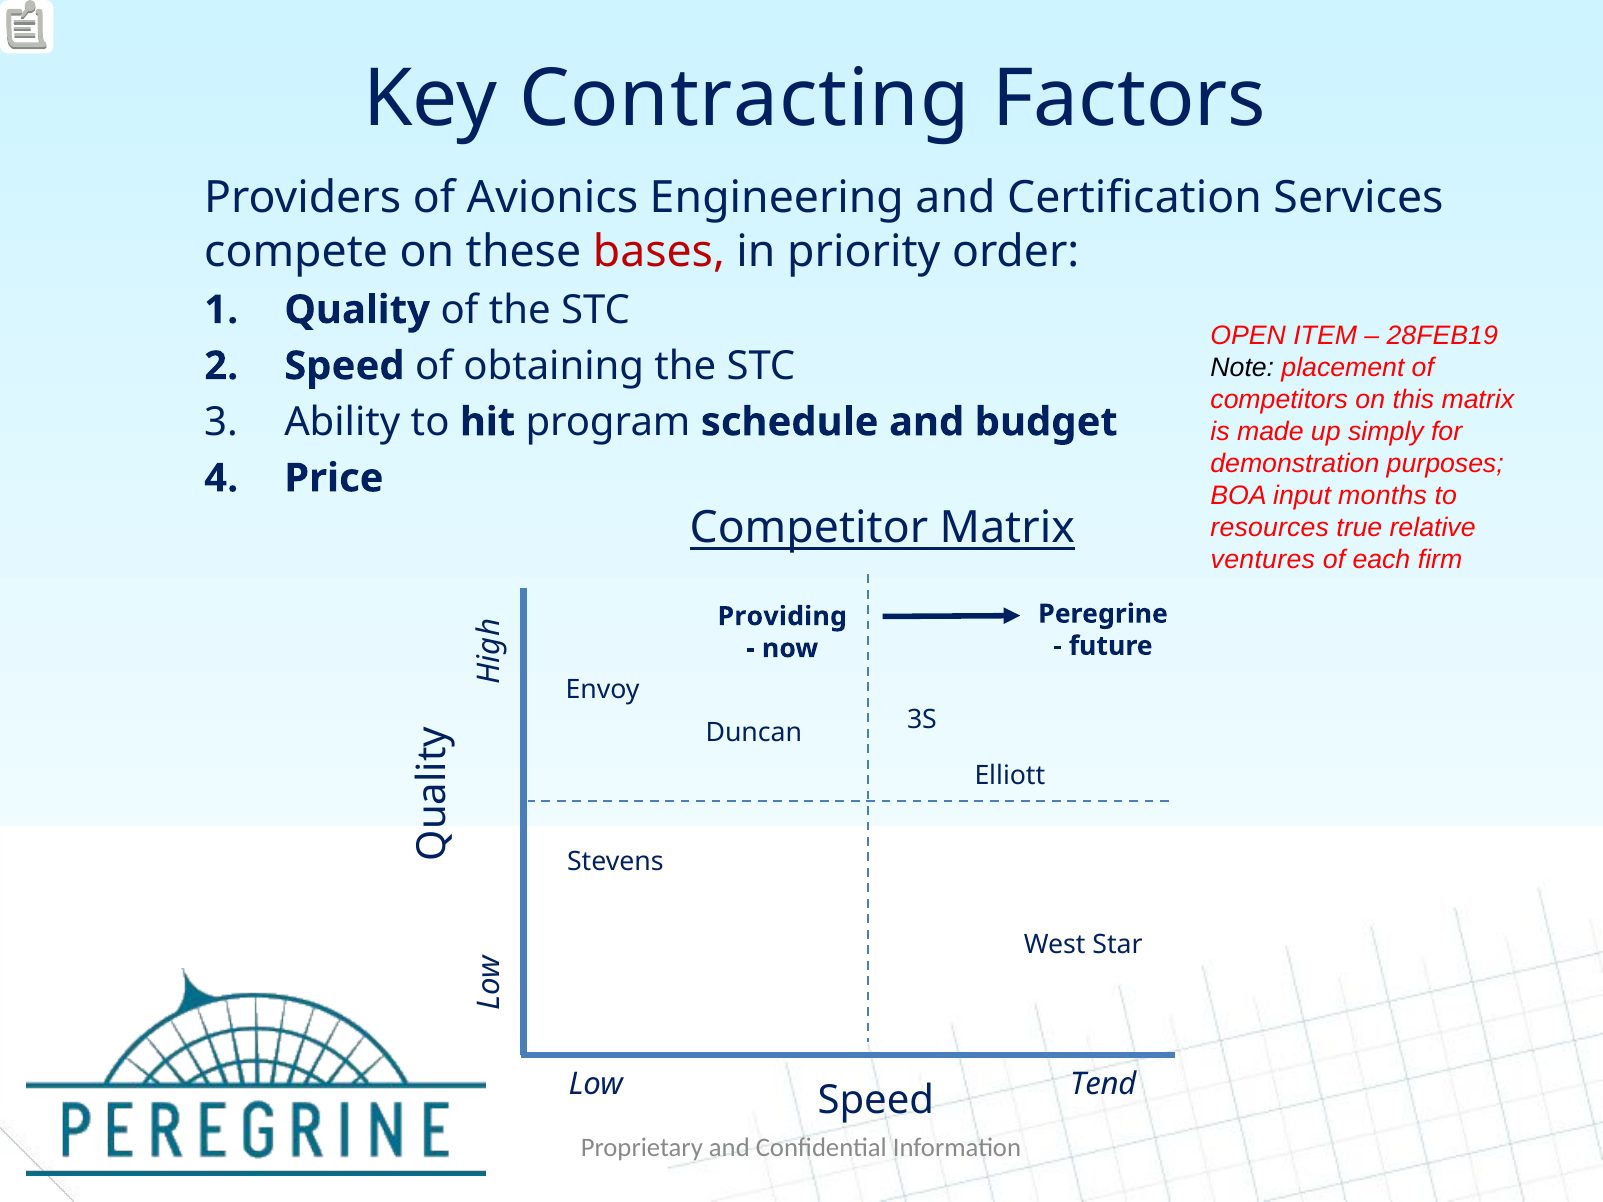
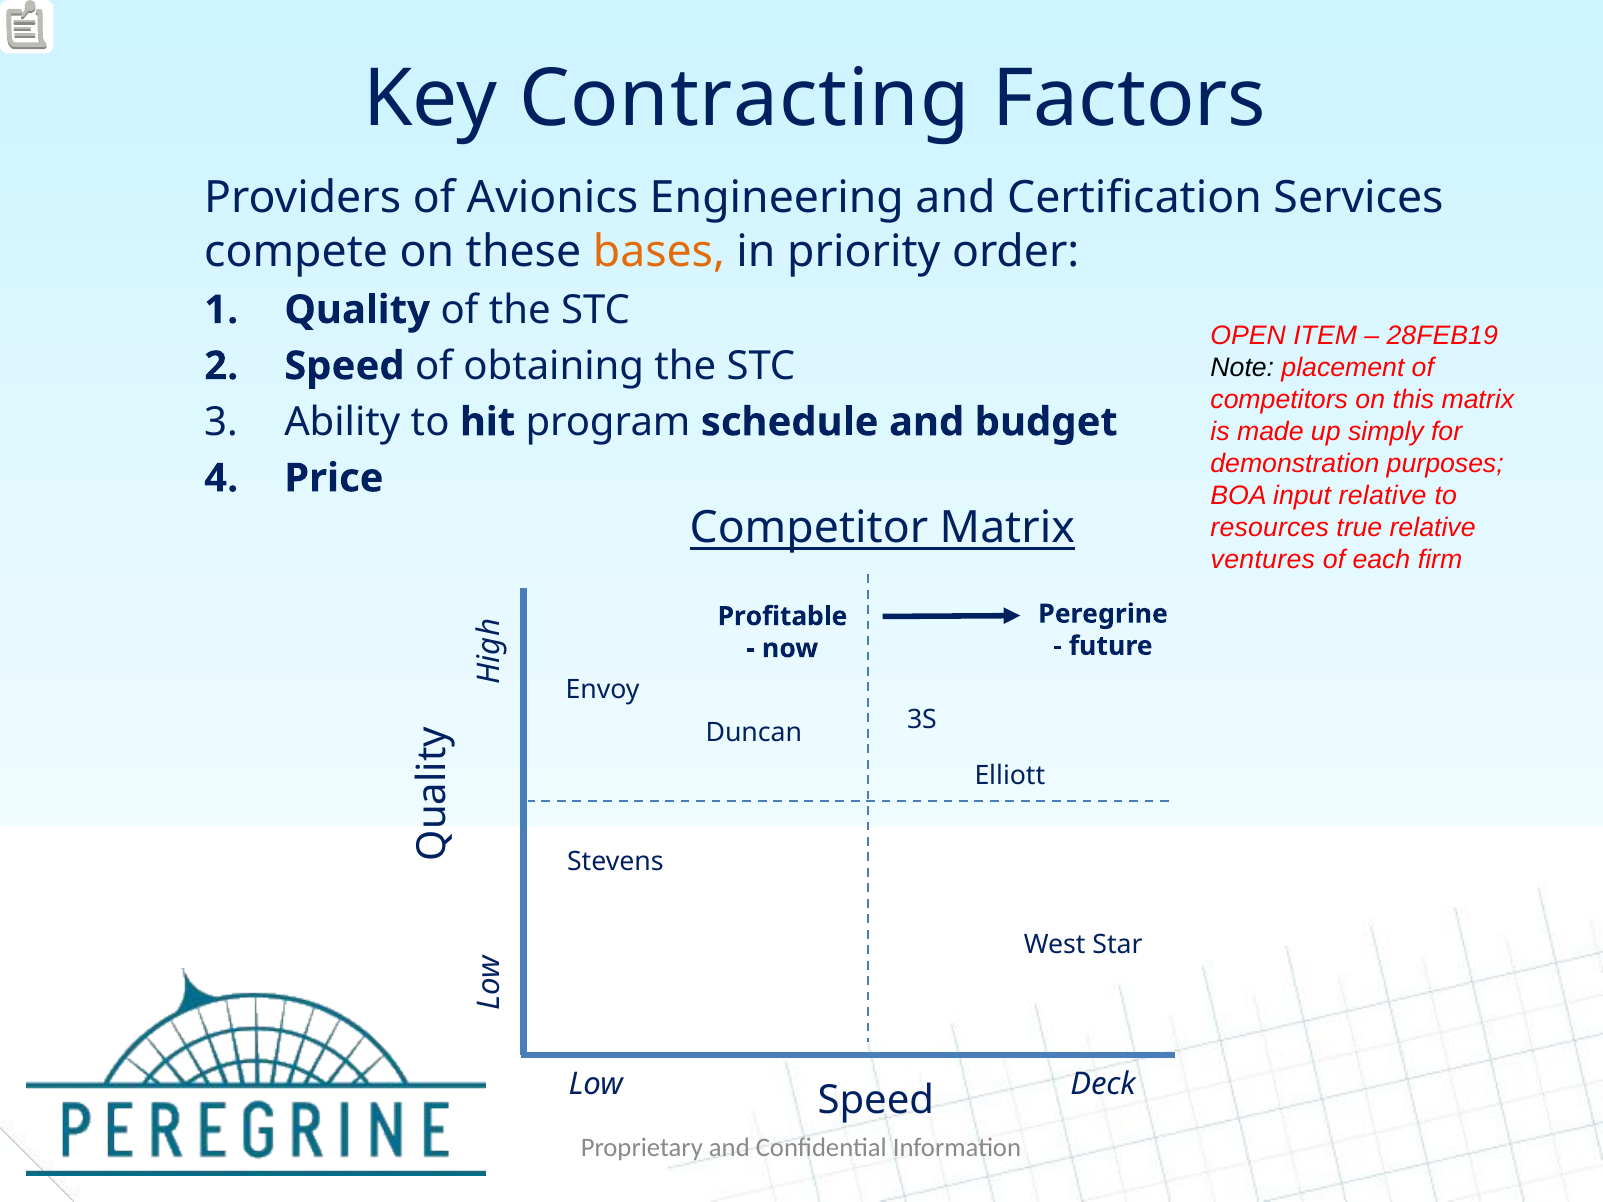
bases colour: red -> orange
input months: months -> relative
Providing: Providing -> Profitable
Tend: Tend -> Deck
